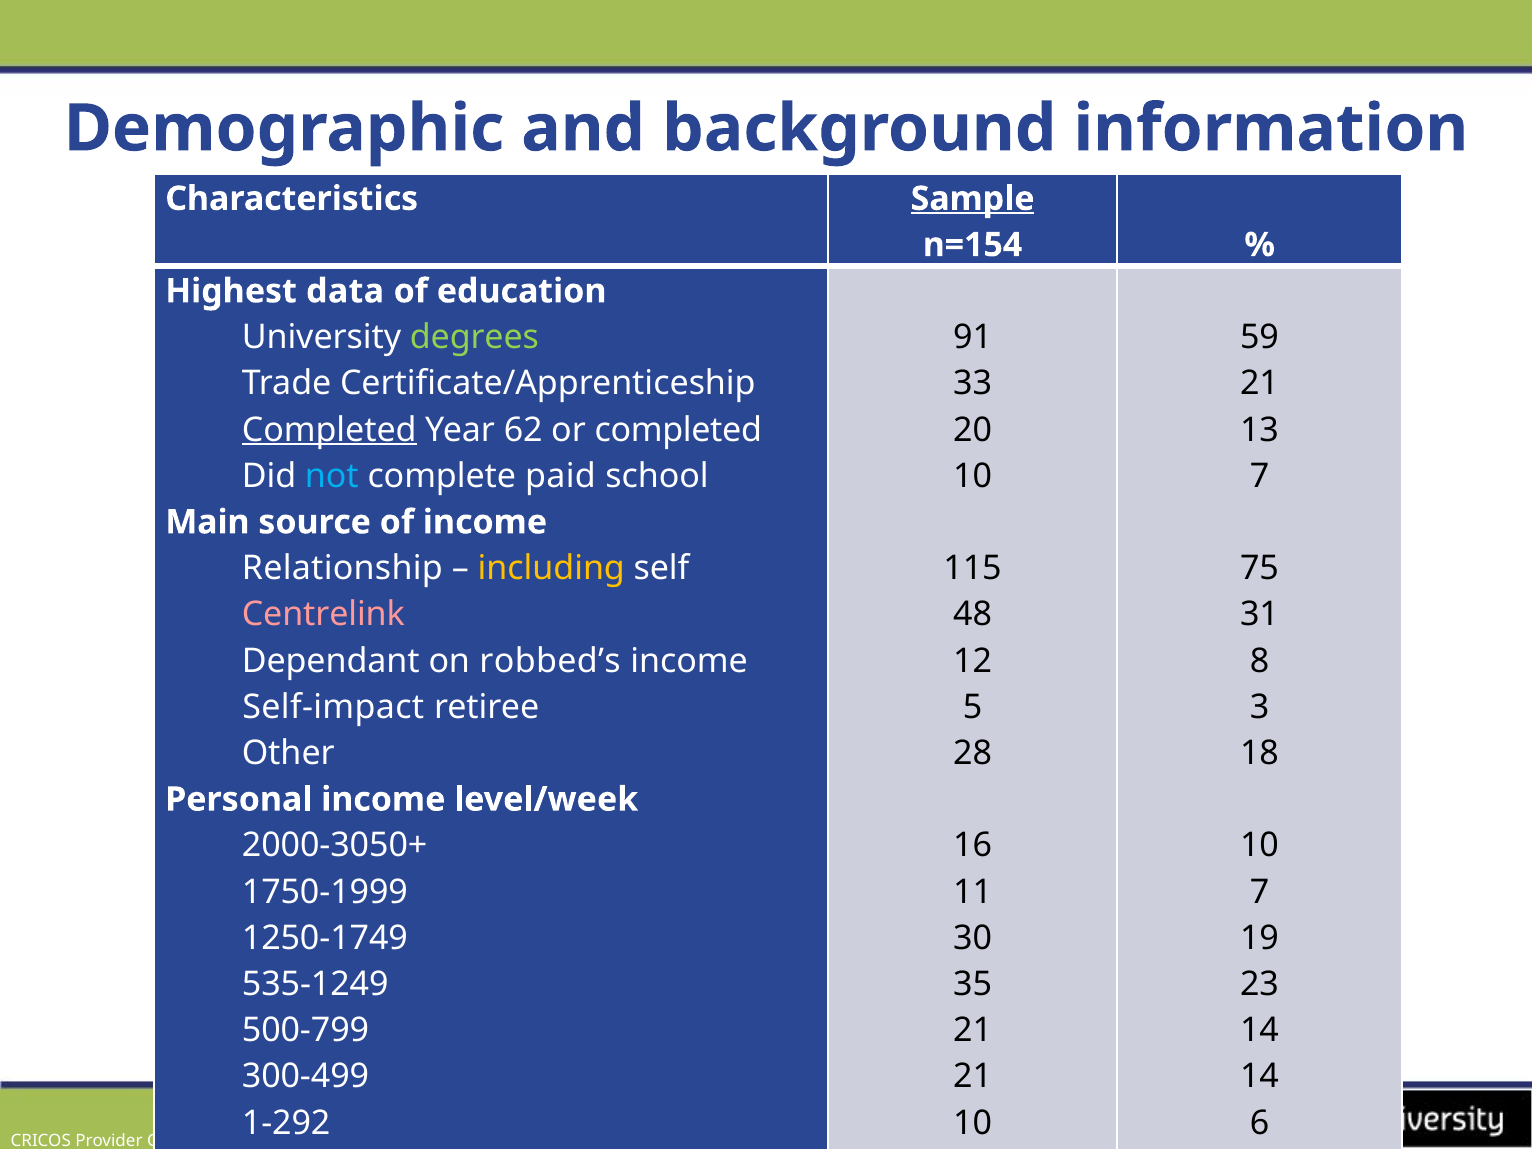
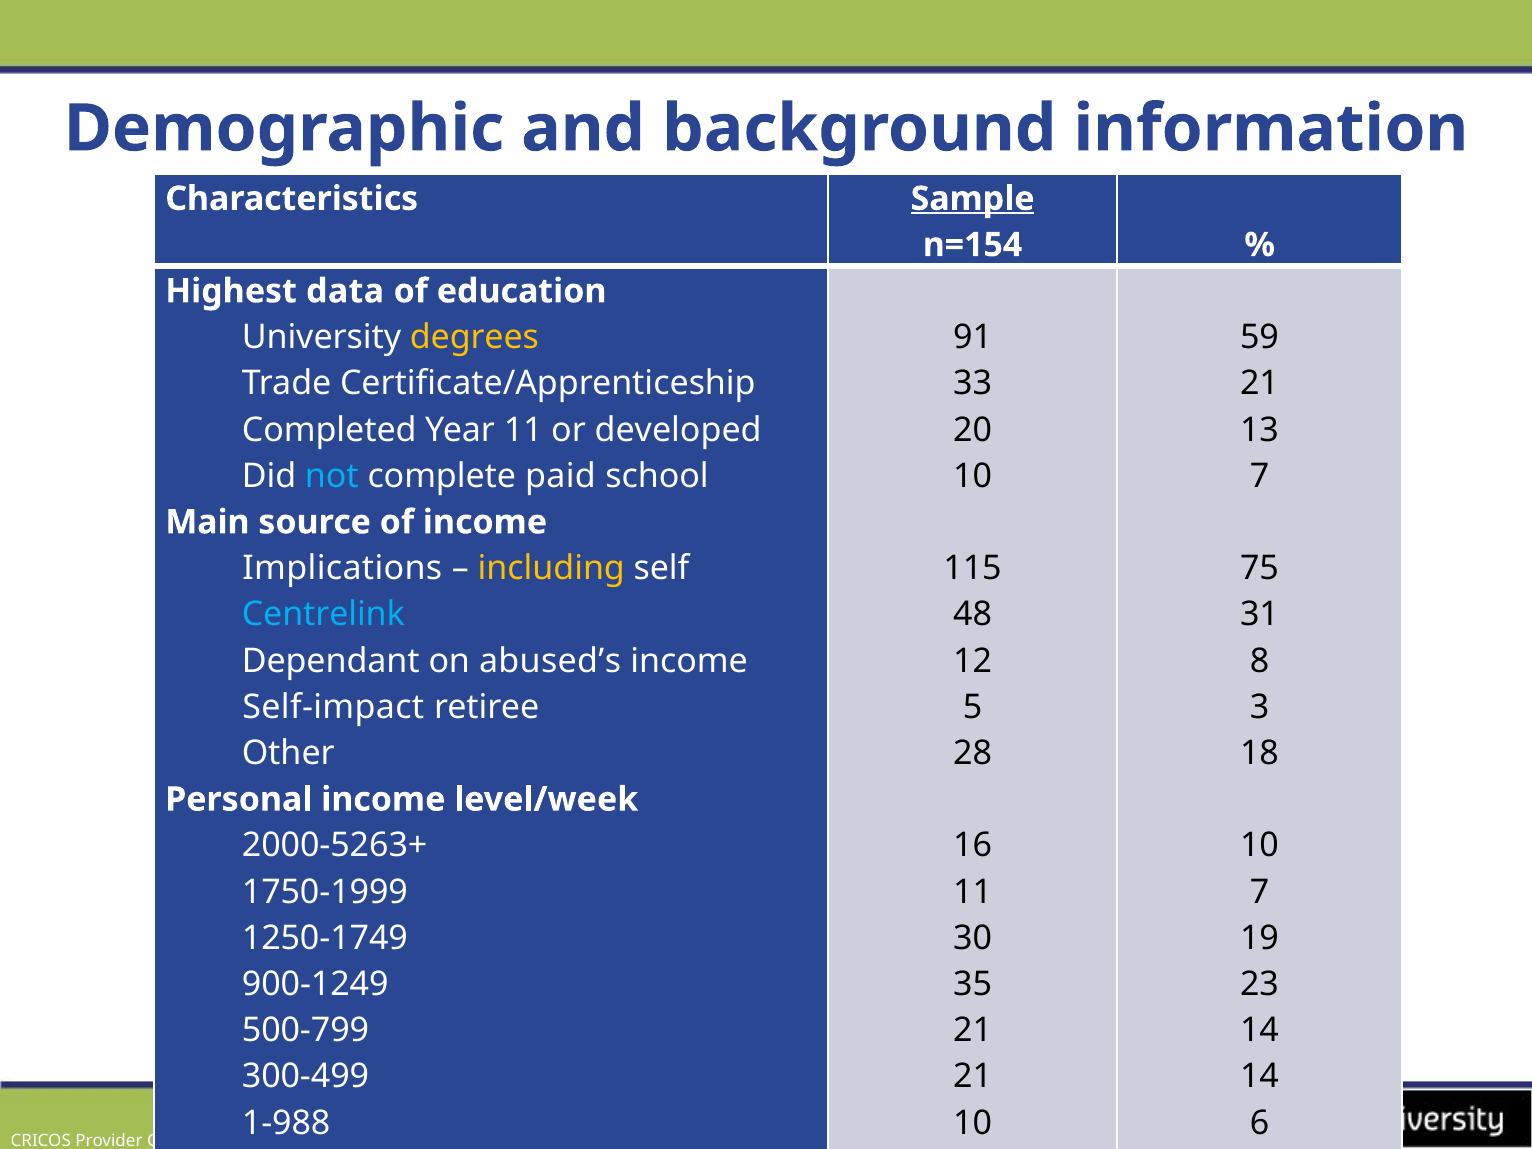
degrees colour: light green -> yellow
Completed at (329, 430) underline: present -> none
Year 62: 62 -> 11
or completed: completed -> developed
Relationship: Relationship -> Implications
Centrelink colour: pink -> light blue
robbed’s: robbed’s -> abused’s
2000-3050+: 2000-3050+ -> 2000-5263+
535-1249: 535-1249 -> 900-1249
1-292: 1-292 -> 1-988
